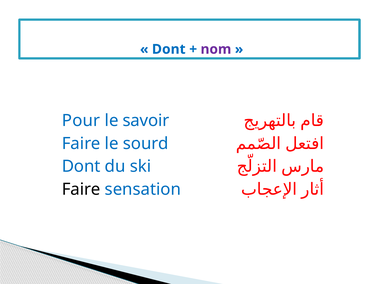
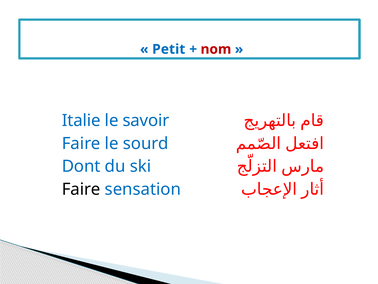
Dont at (169, 49): Dont -> Petit
nom colour: purple -> red
Pour: Pour -> Italie
